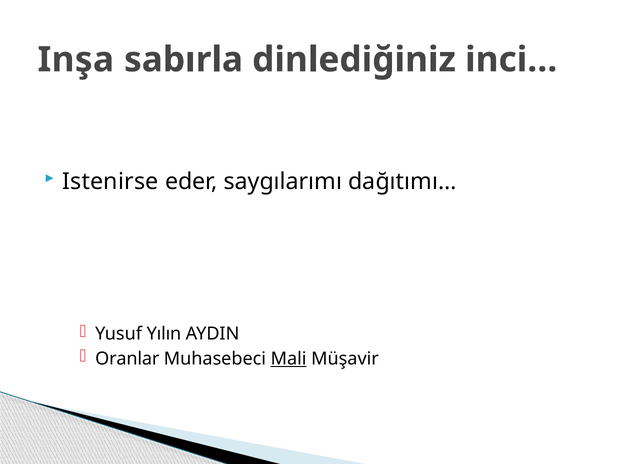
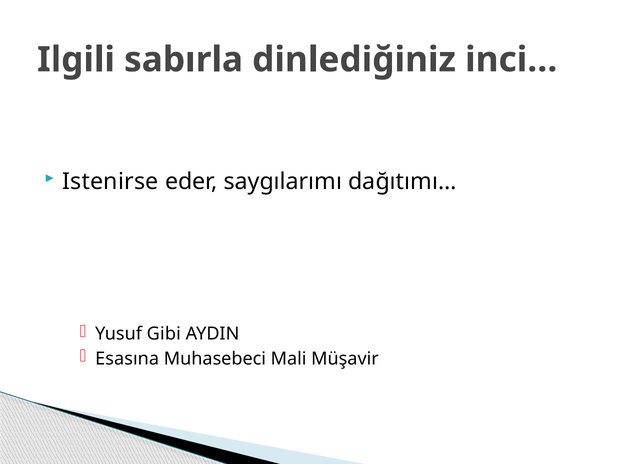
Inşa: Inşa -> Ilgili
Yılın: Yılın -> Gibi
Oranlar: Oranlar -> Esasına
Mali underline: present -> none
